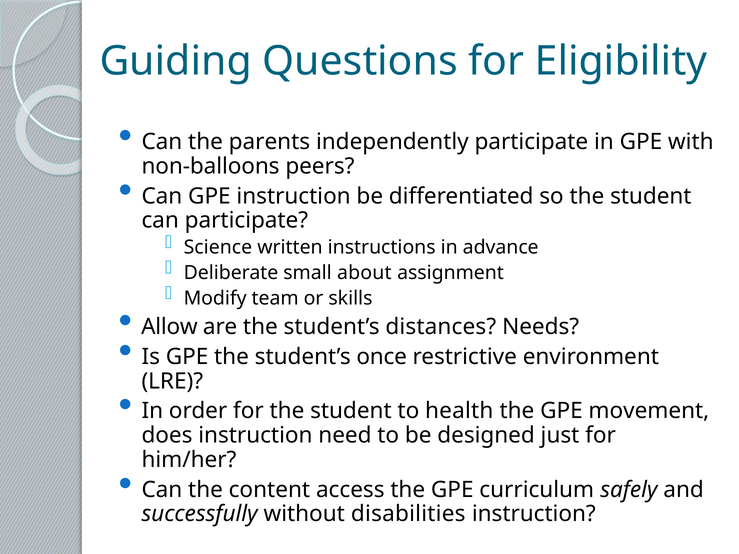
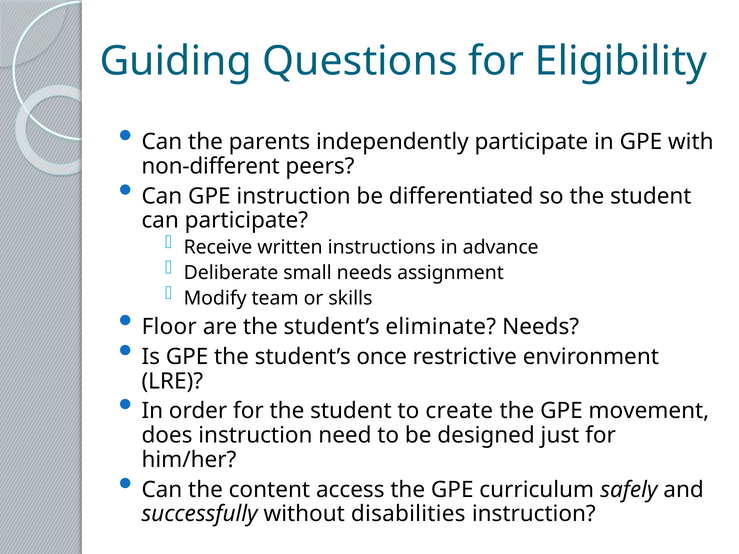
non-balloons: non-balloons -> non-different
Science: Science -> Receive
small about: about -> needs
Allow: Allow -> Floor
distances: distances -> eliminate
health: health -> create
